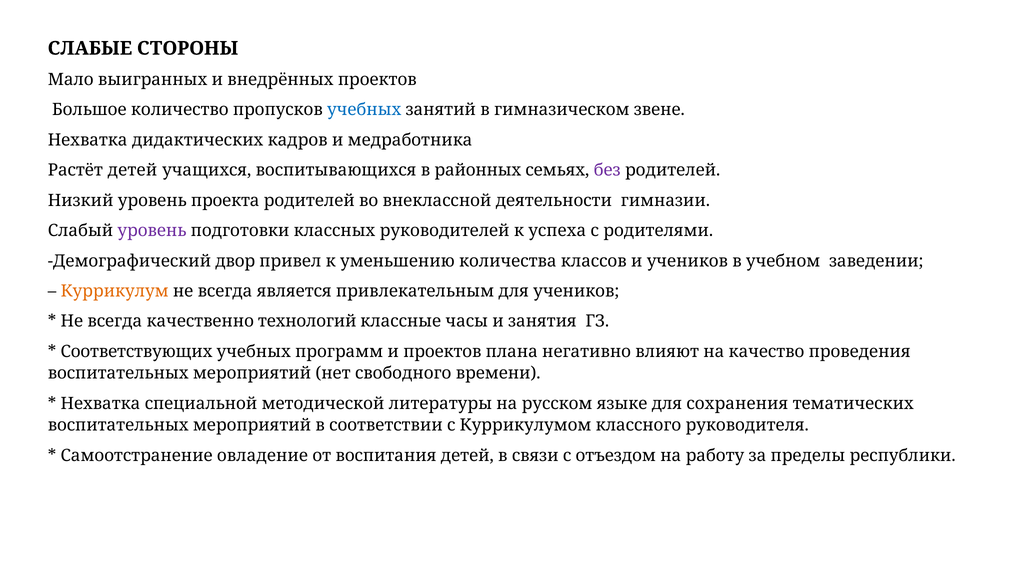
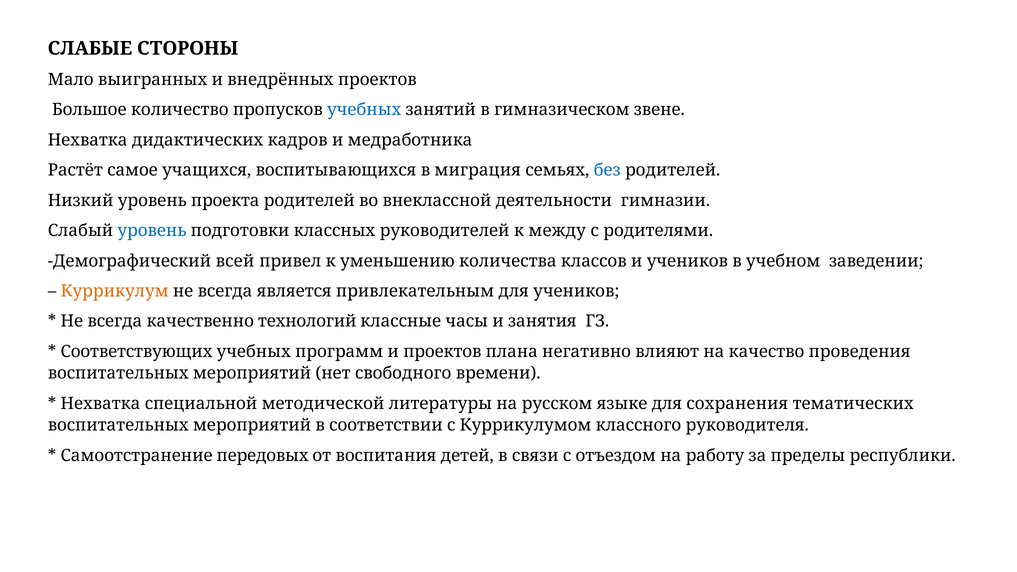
Растёт детей: детей -> самое
районных: районных -> миграция
без colour: purple -> blue
уровень at (152, 231) colour: purple -> blue
успеха: успеха -> между
двор: двор -> всей
овладение: овладение -> передовых
